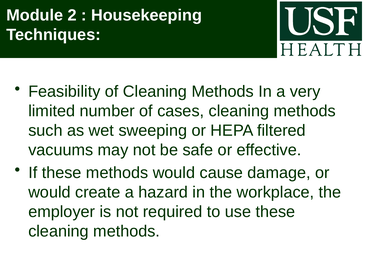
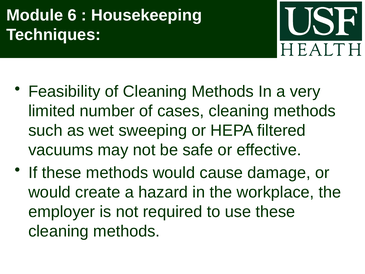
2: 2 -> 6
